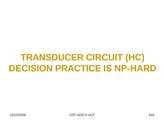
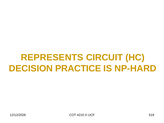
TRANSDUCER: TRANSDUCER -> REPRESENTS
